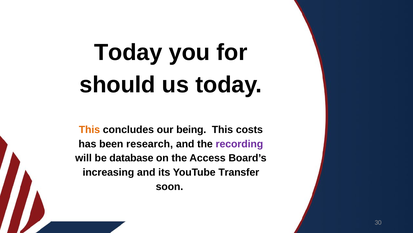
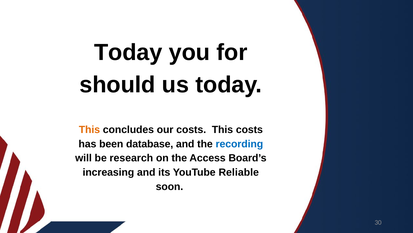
our being: being -> costs
research: research -> database
recording colour: purple -> blue
database: database -> research
Transfer: Transfer -> Reliable
